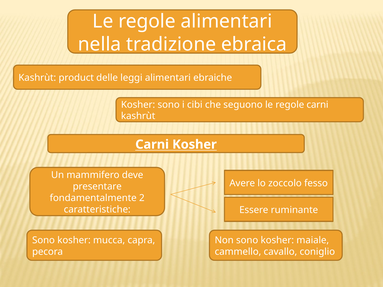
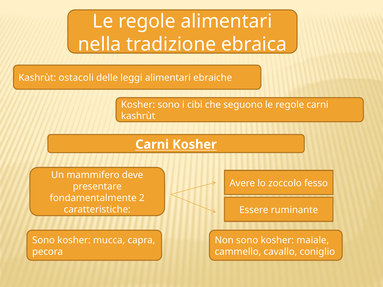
product: product -> ostacoli
